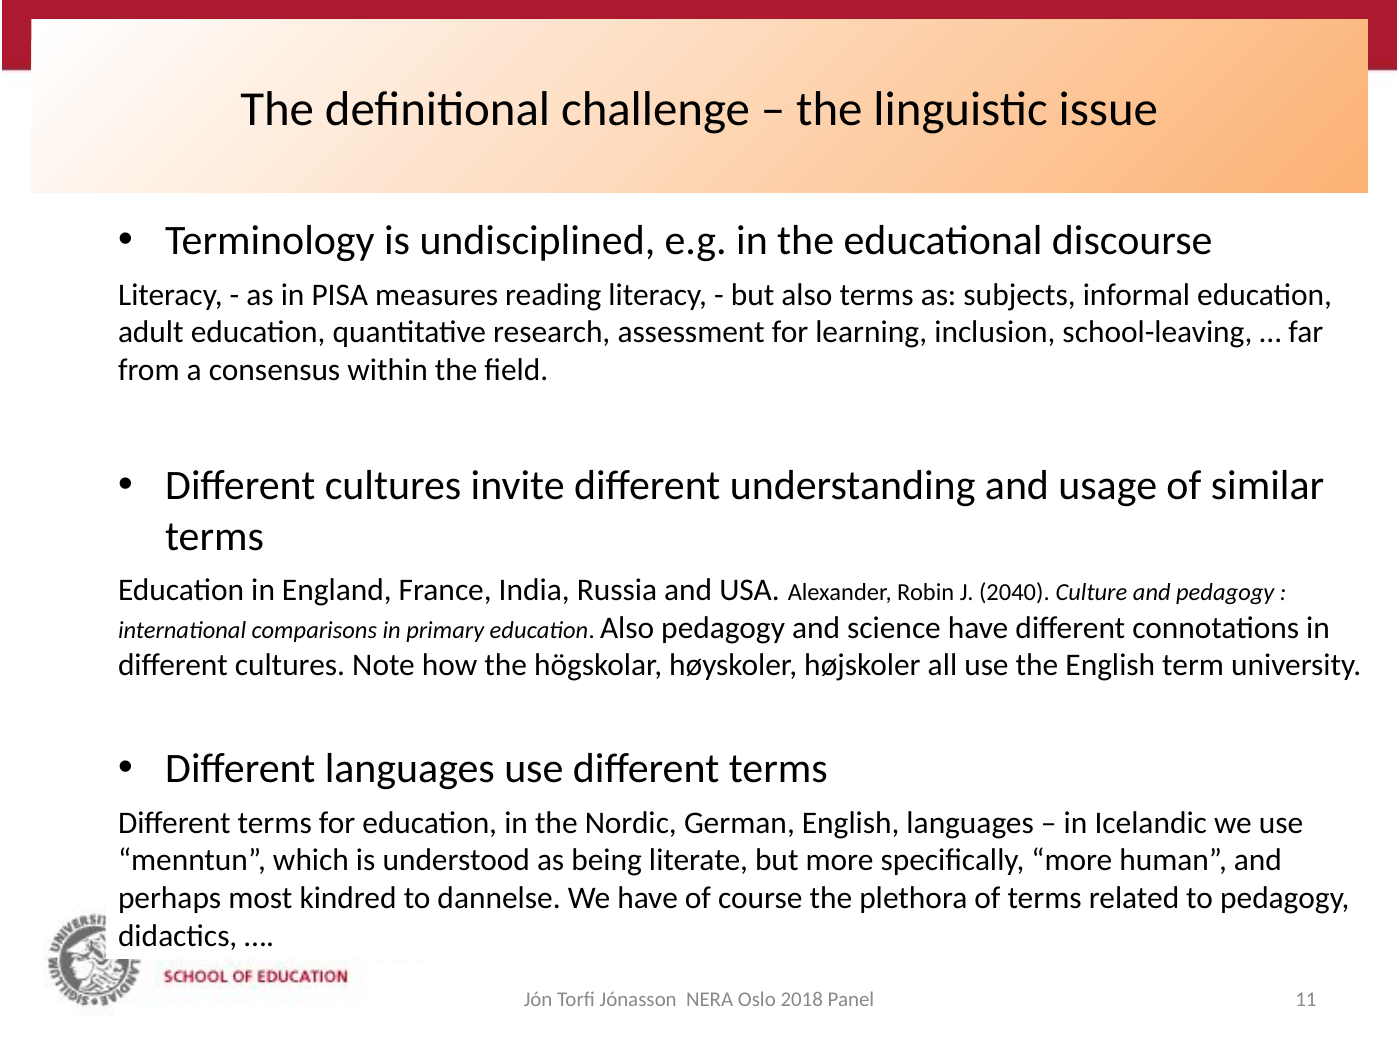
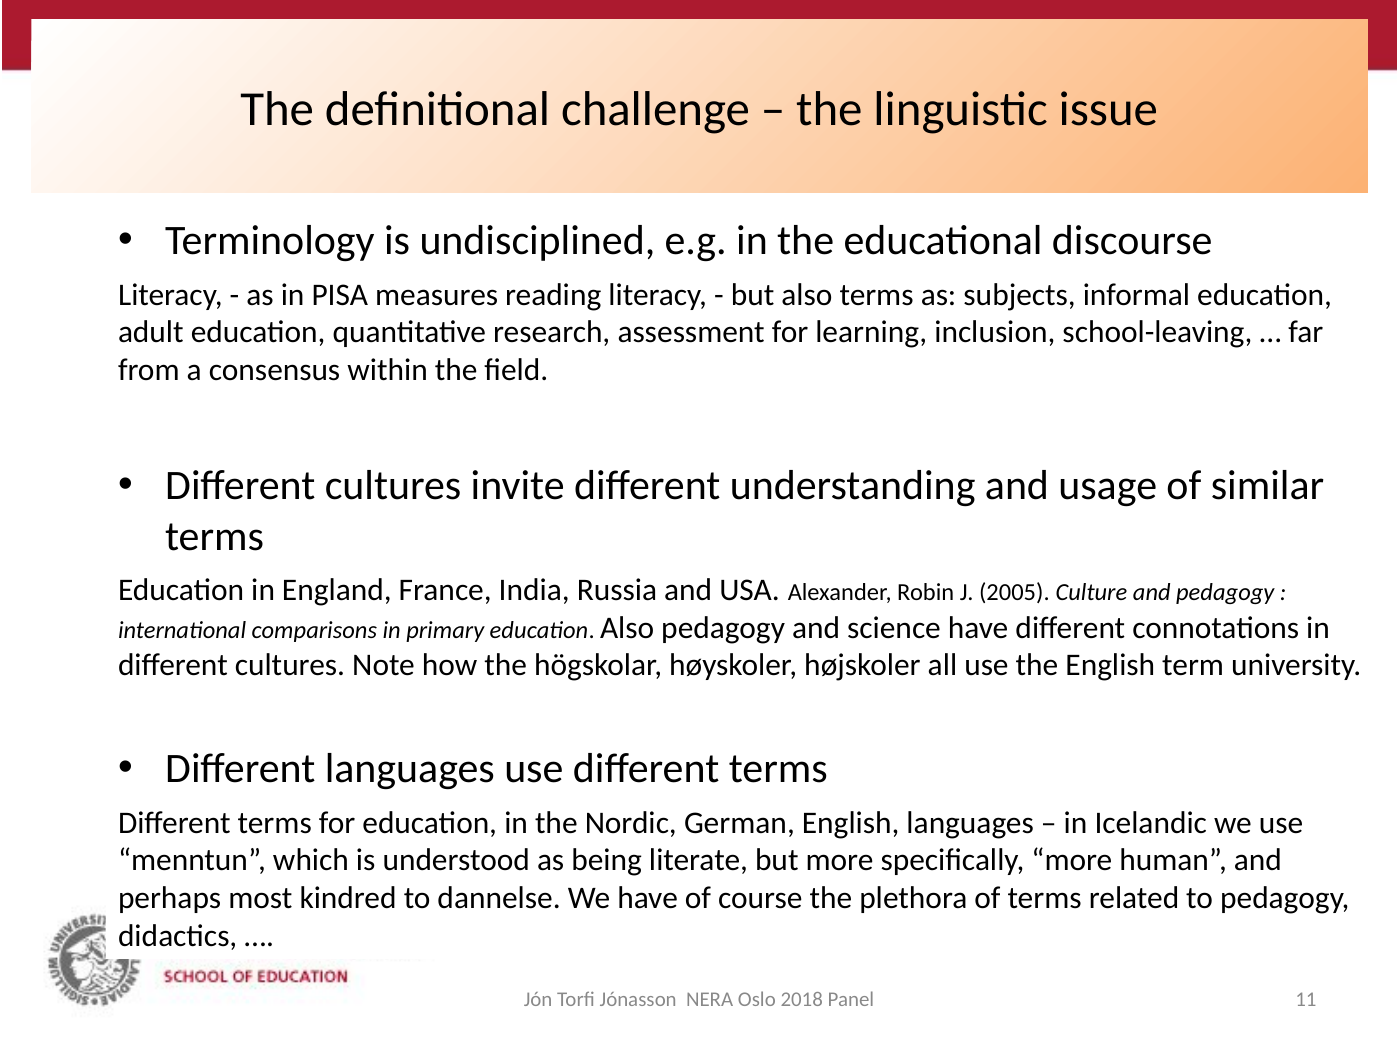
2040: 2040 -> 2005
